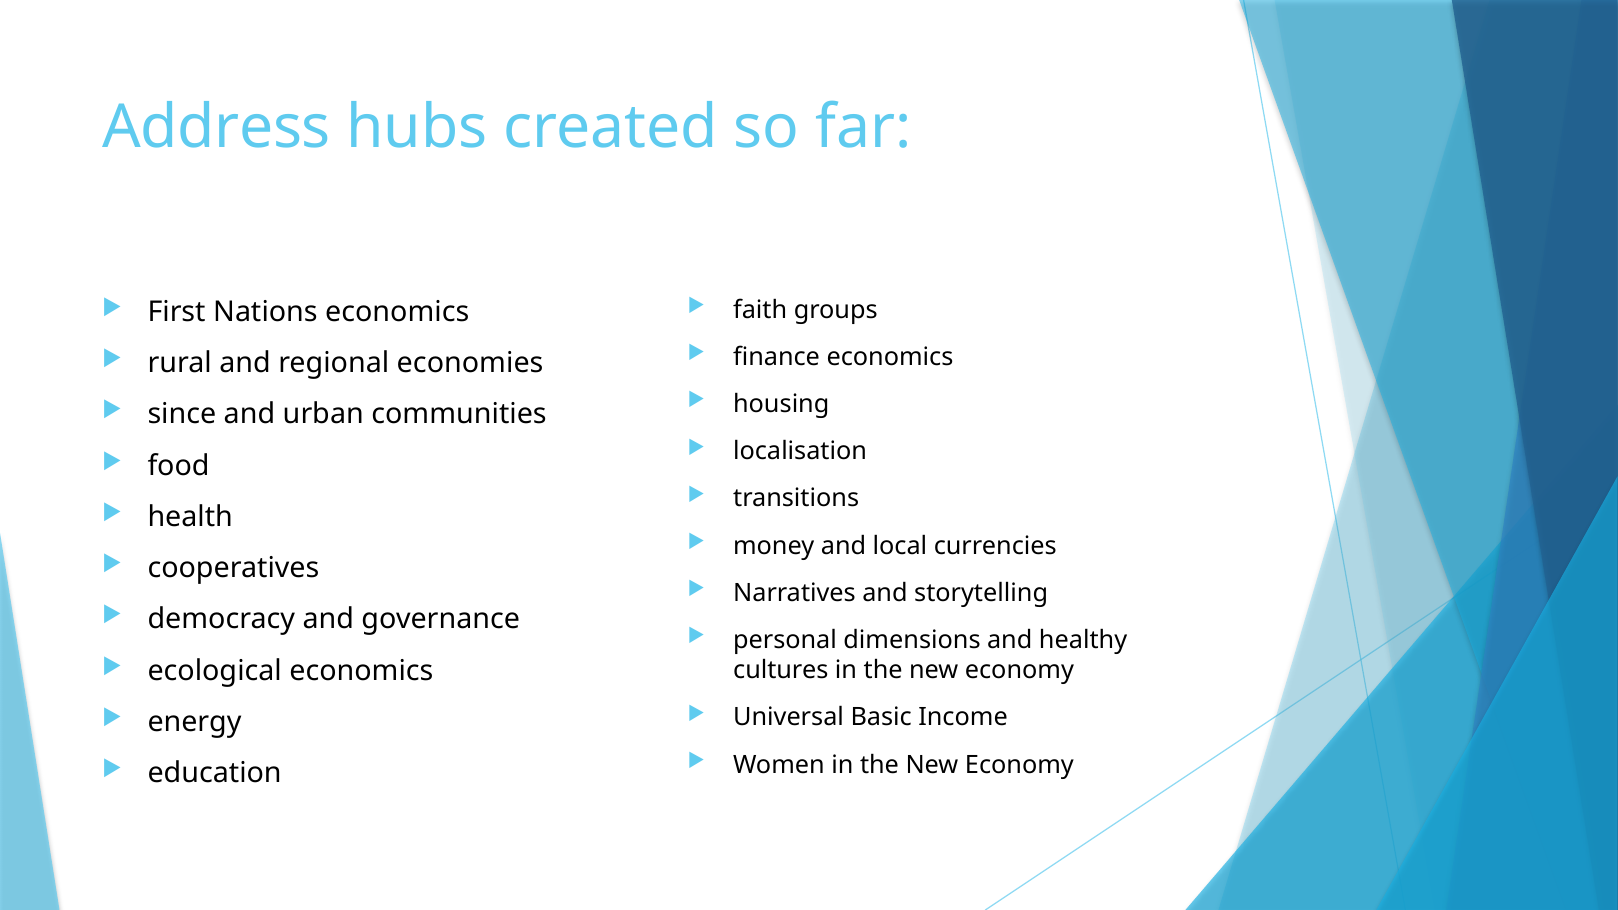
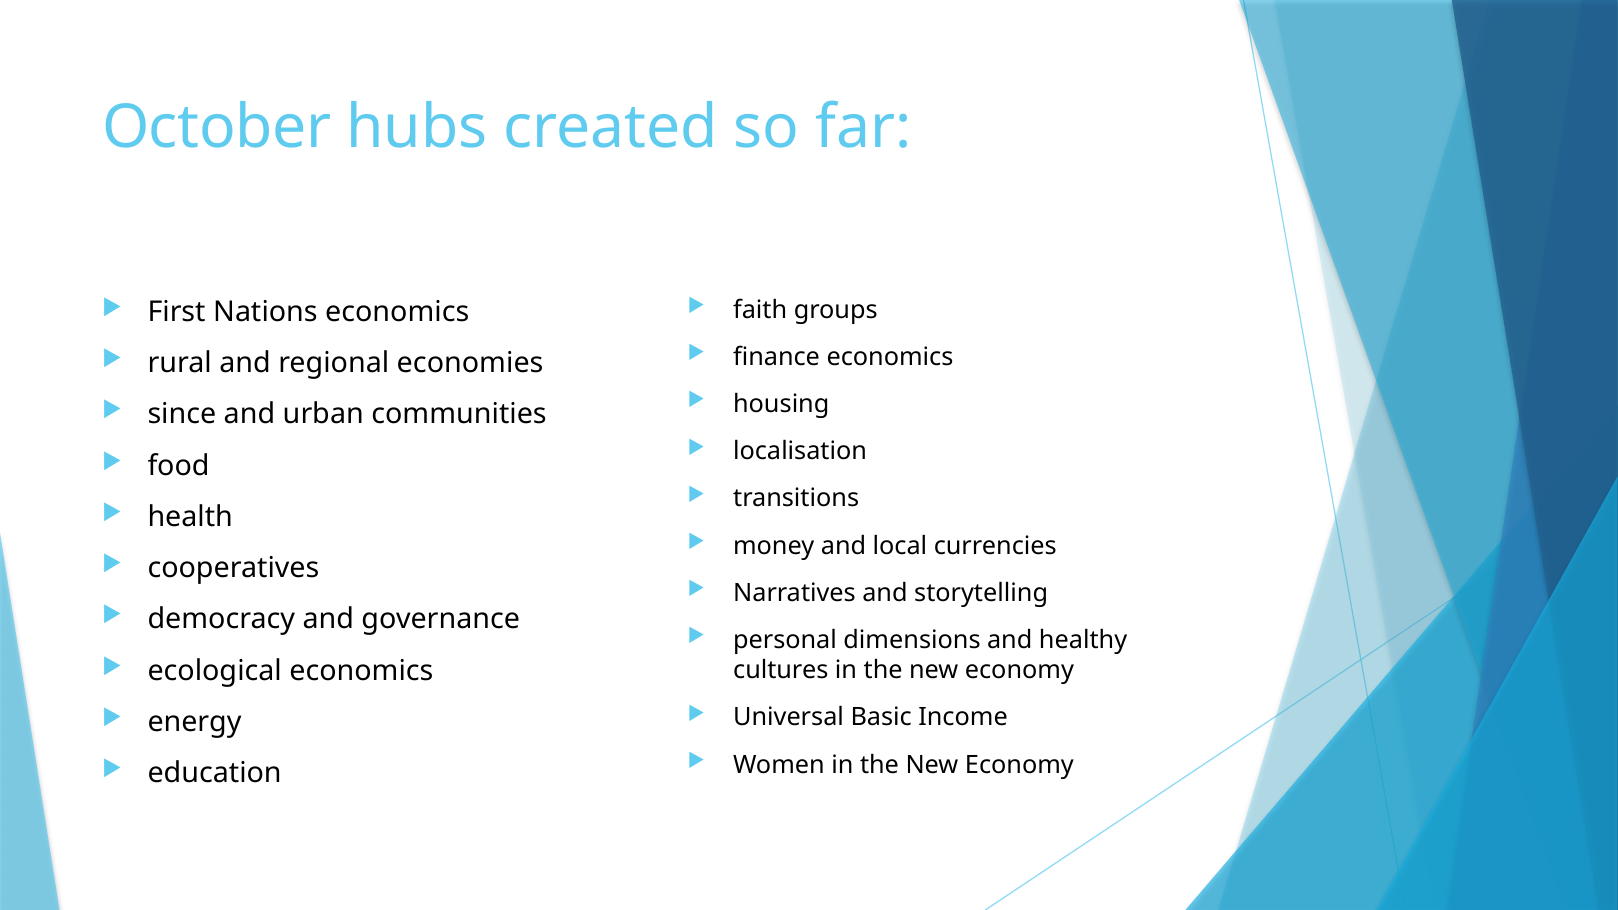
Address: Address -> October
